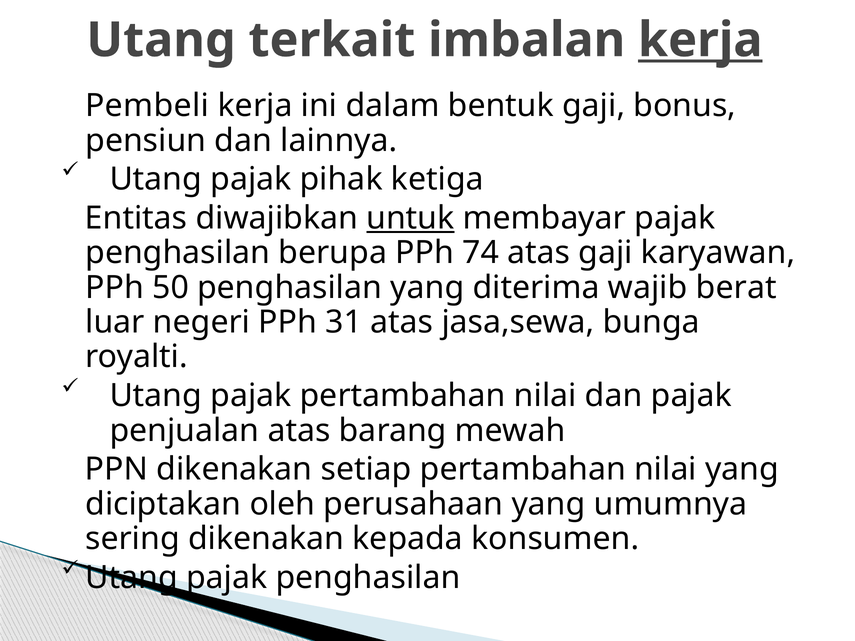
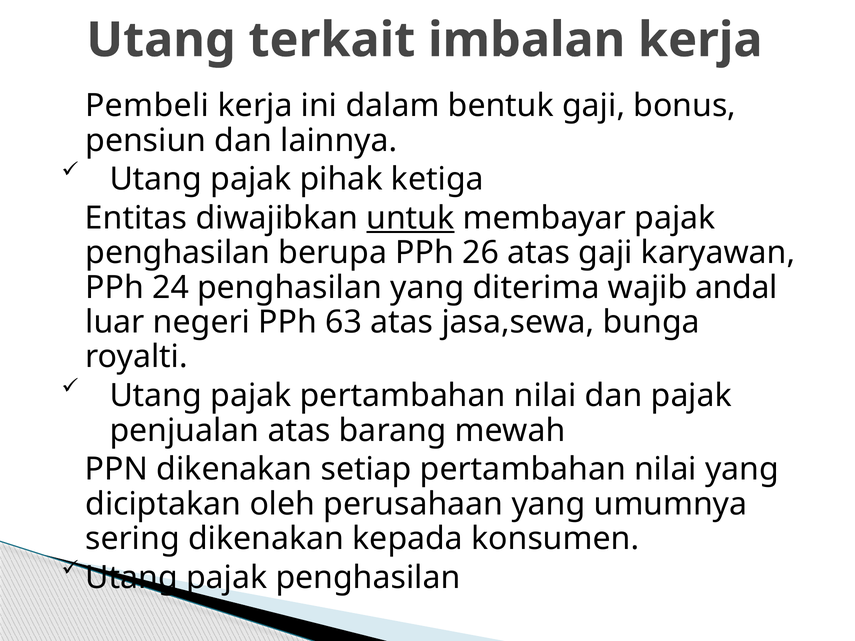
kerja at (700, 40) underline: present -> none
74: 74 -> 26
50: 50 -> 24
berat: berat -> andal
31: 31 -> 63
